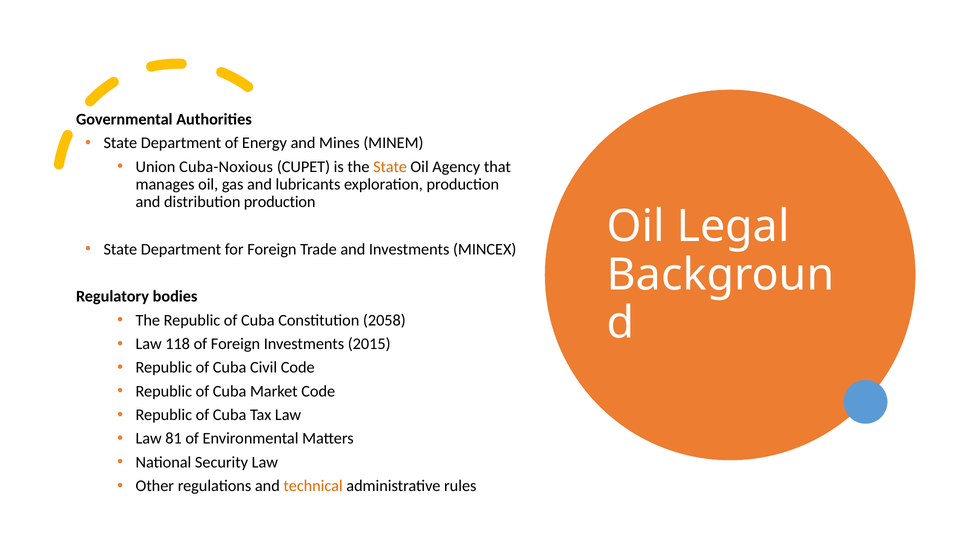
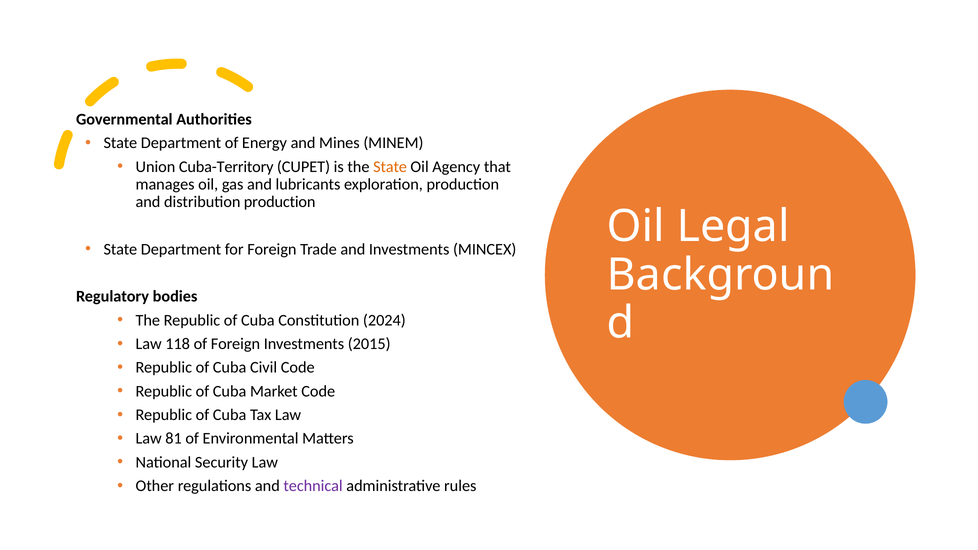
Cuba-Noxious: Cuba-Noxious -> Cuba-Territory
2058: 2058 -> 2024
technical colour: orange -> purple
